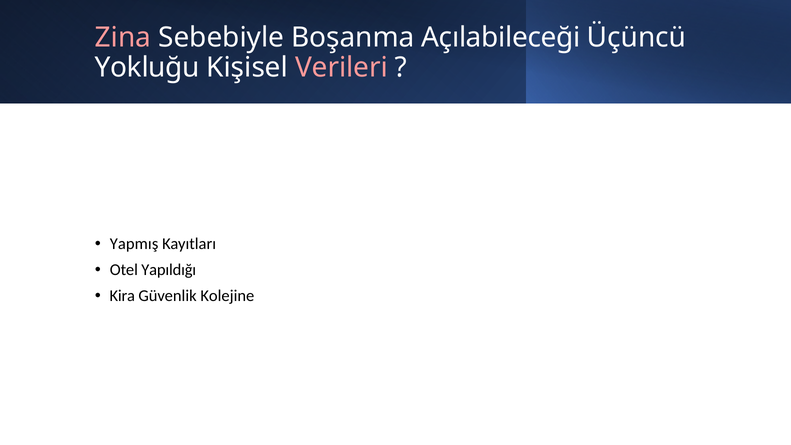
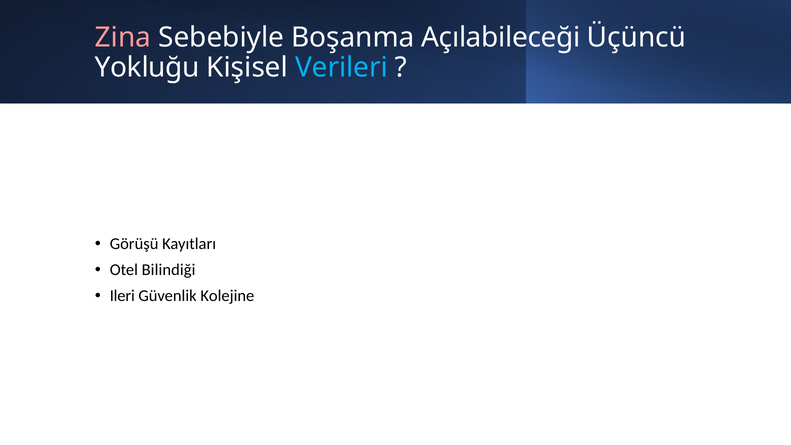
Verileri colour: pink -> light blue
Yapmış: Yapmış -> Görüşü
Yapıldığı: Yapıldığı -> Bilindiği
Kira: Kira -> Ileri
